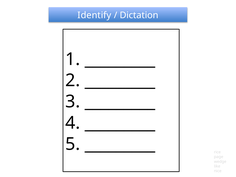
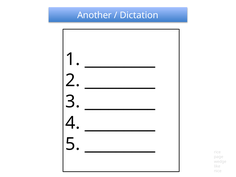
Identify: Identify -> Another
